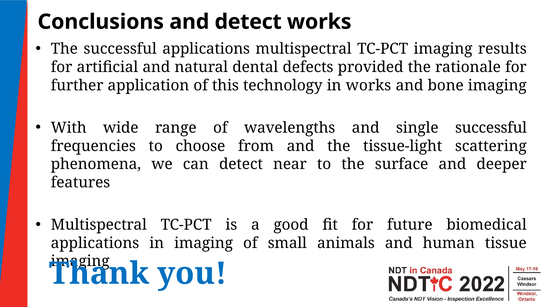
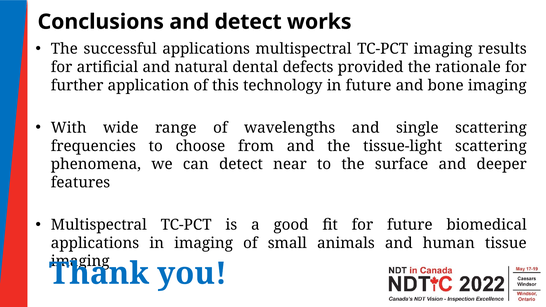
in works: works -> future
single successful: successful -> scattering
